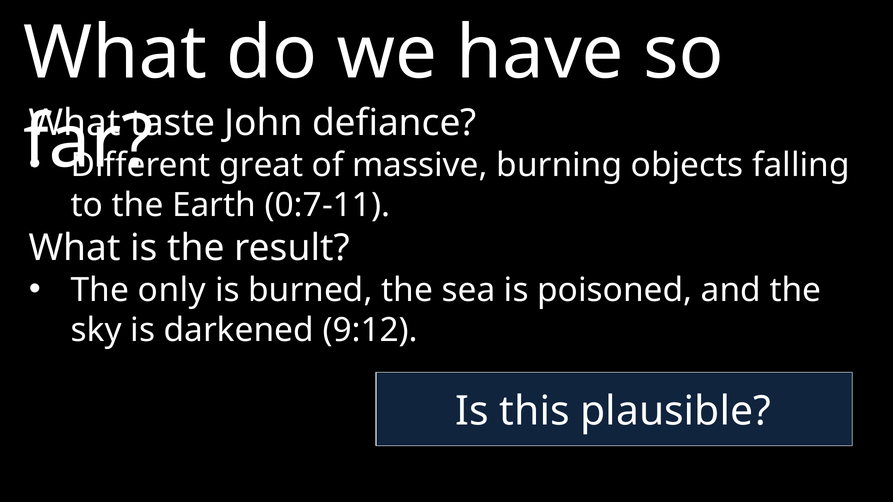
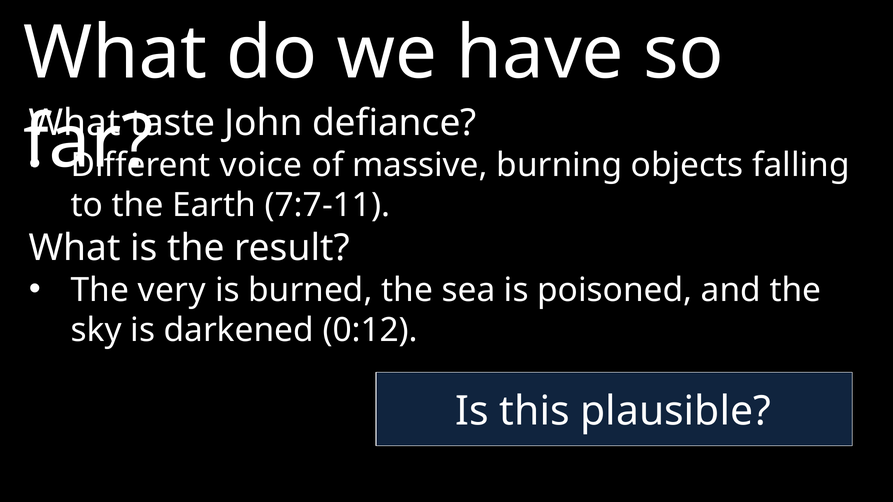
great: great -> voice
0:7-11: 0:7-11 -> 7:7-11
only: only -> very
9:12: 9:12 -> 0:12
